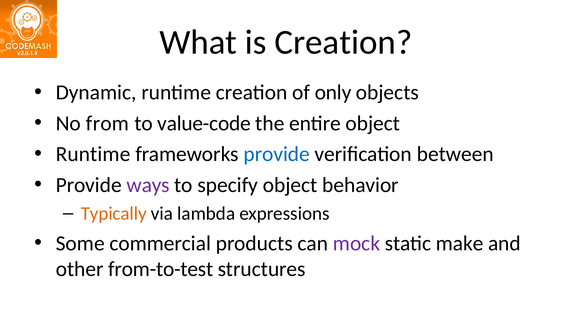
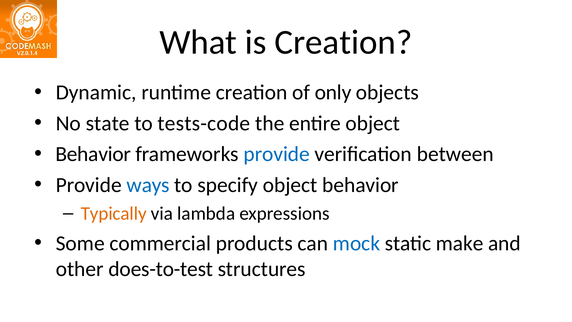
from: from -> state
value-code: value-code -> tests-code
Runtime at (93, 154): Runtime -> Behavior
ways colour: purple -> blue
mock colour: purple -> blue
from-to-test: from-to-test -> does-to-test
